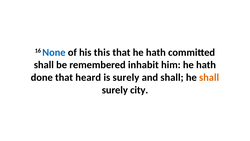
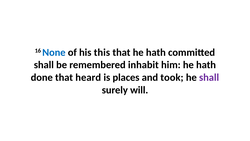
is surely: surely -> places
and shall: shall -> took
shall at (209, 77) colour: orange -> purple
city: city -> will
